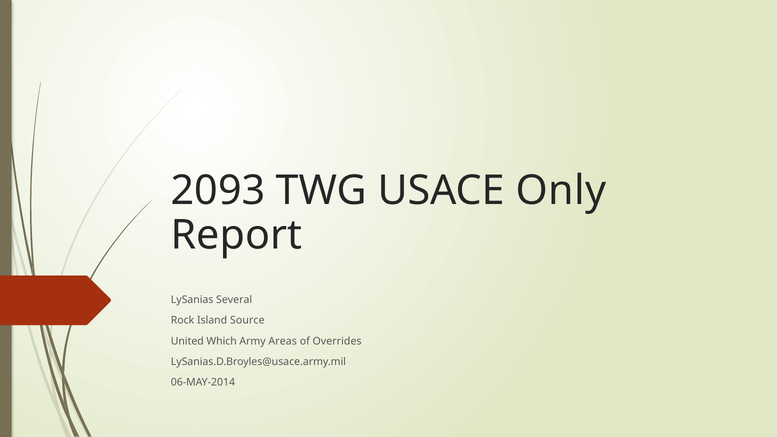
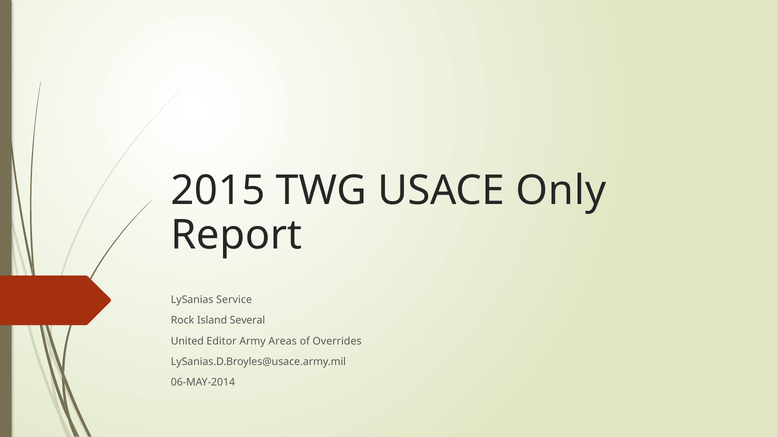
2093: 2093 -> 2015
Several: Several -> Service
Source: Source -> Several
Which: Which -> Editor
